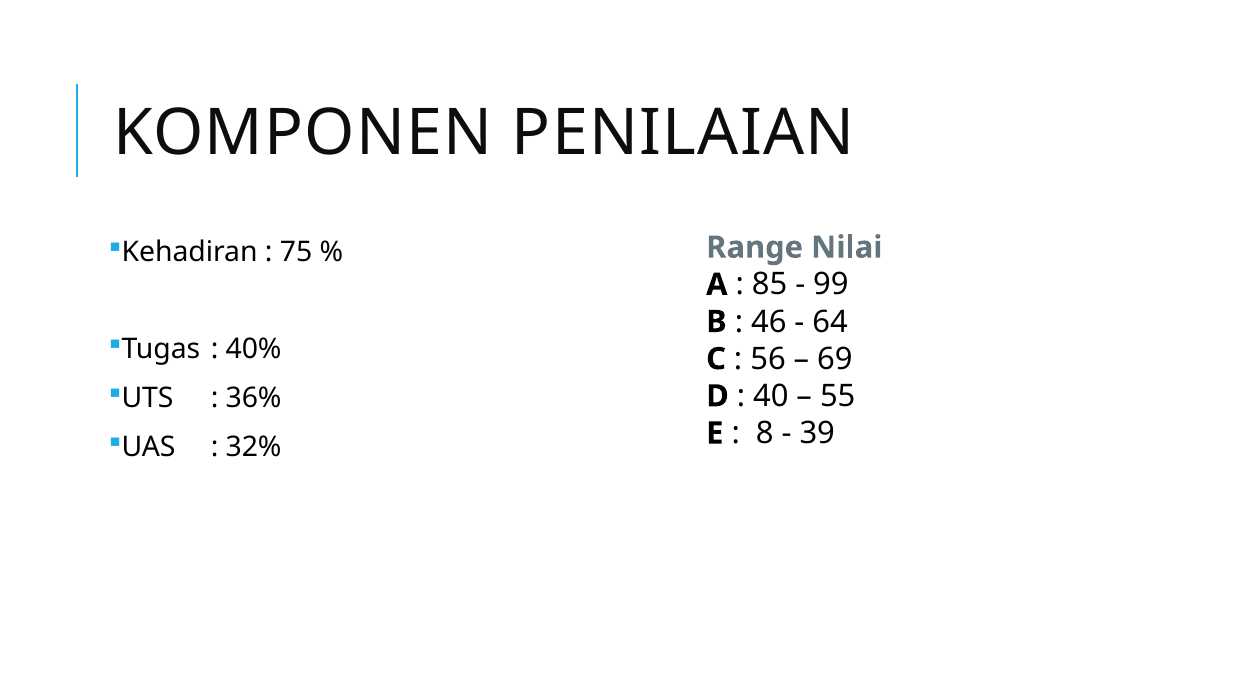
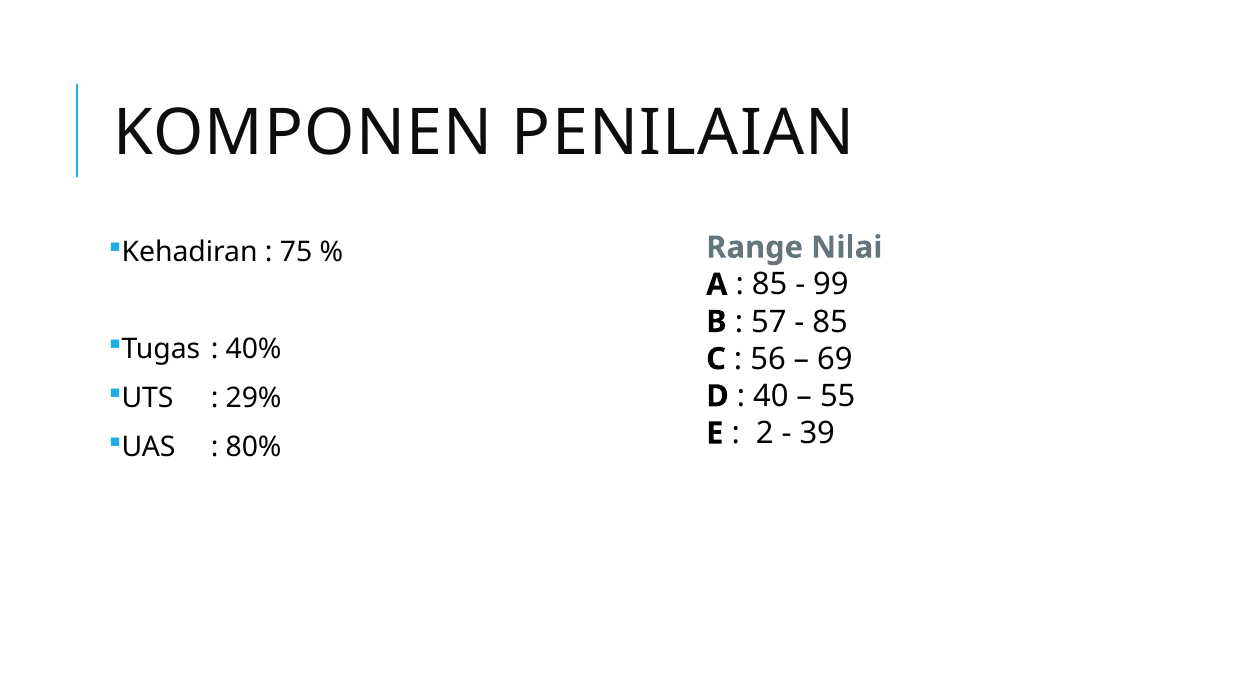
46: 46 -> 57
64 at (830, 322): 64 -> 85
36%: 36% -> 29%
8: 8 -> 2
32%: 32% -> 80%
